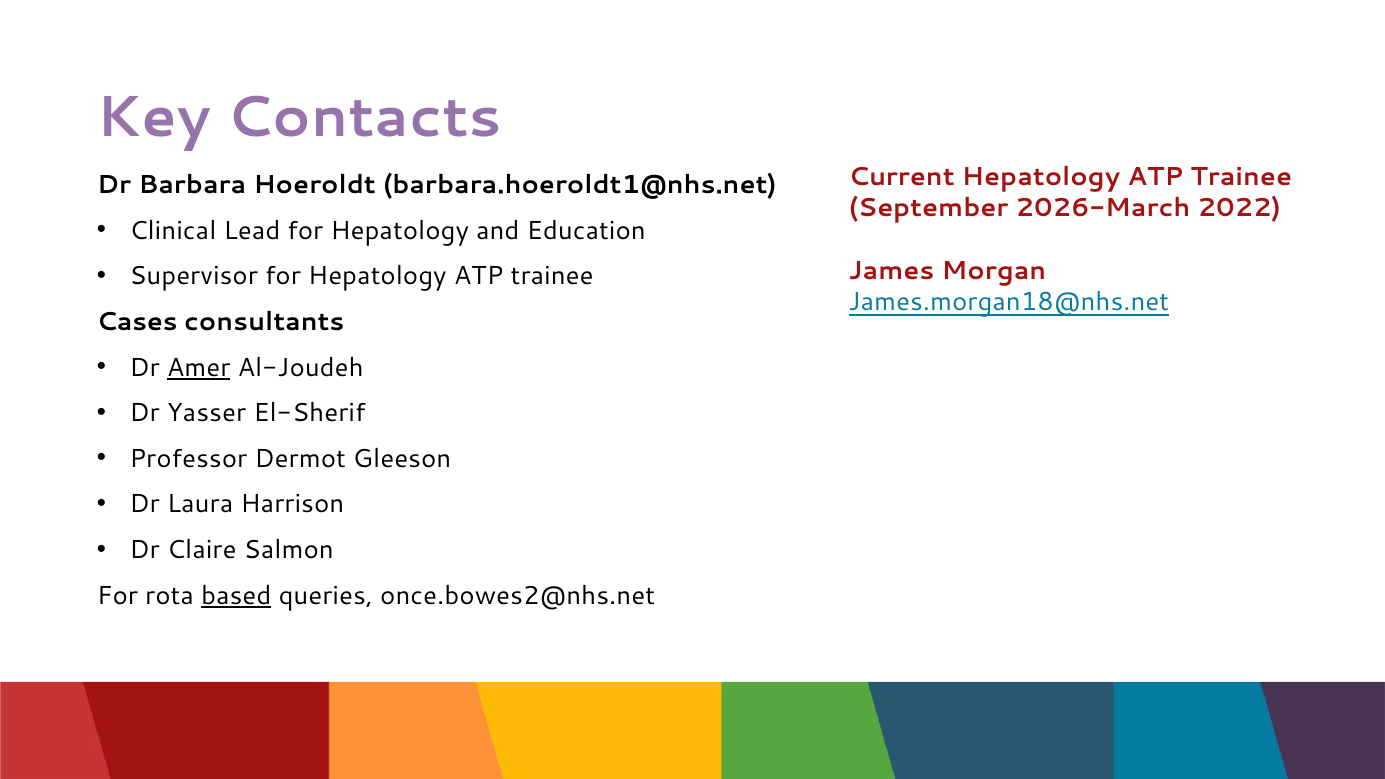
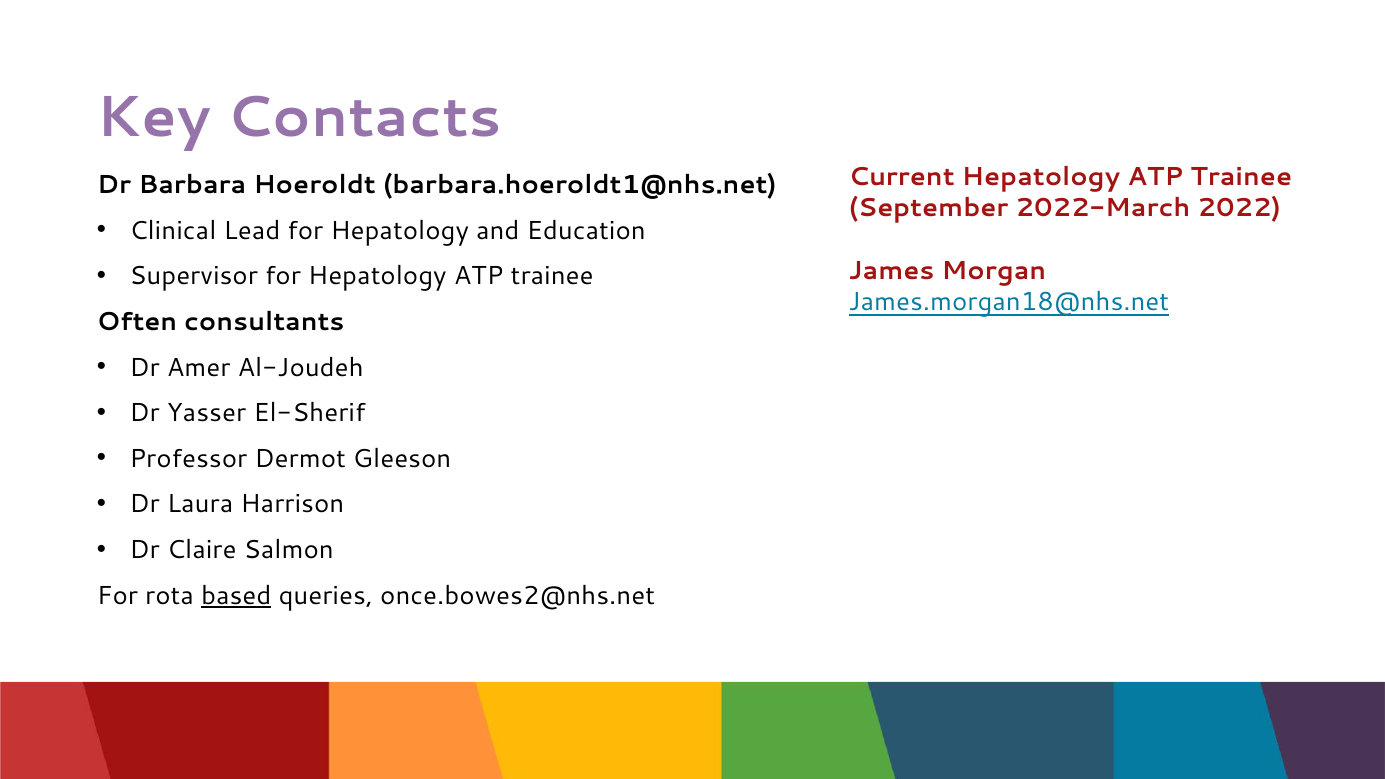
2026-March: 2026-March -> 2022-March
Cases: Cases -> Often
Amer underline: present -> none
